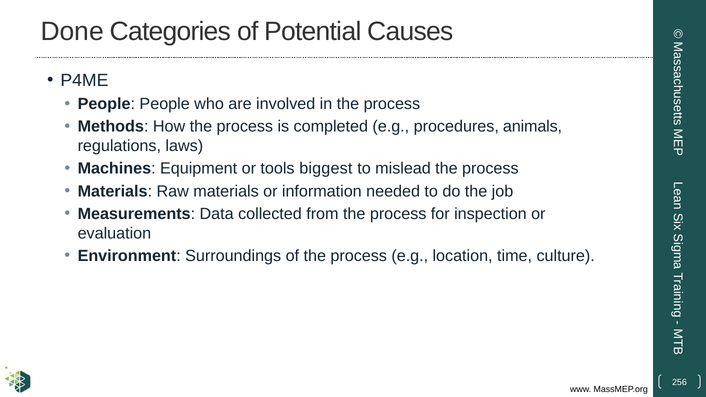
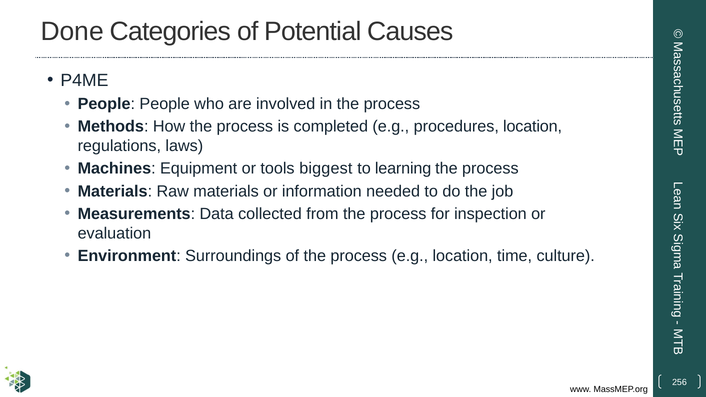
procedures animals: animals -> location
mislead: mislead -> learning
